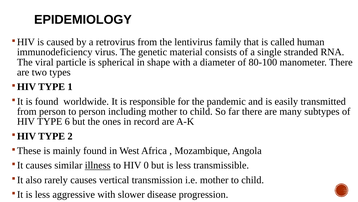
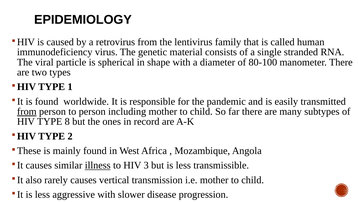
from at (27, 111) underline: none -> present
6: 6 -> 8
0: 0 -> 3
